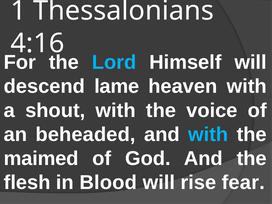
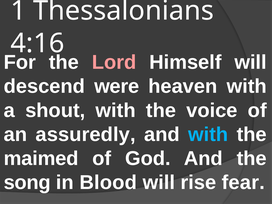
Lord colour: light blue -> pink
lame: lame -> were
beheaded: beheaded -> assuredly
flesh: flesh -> song
